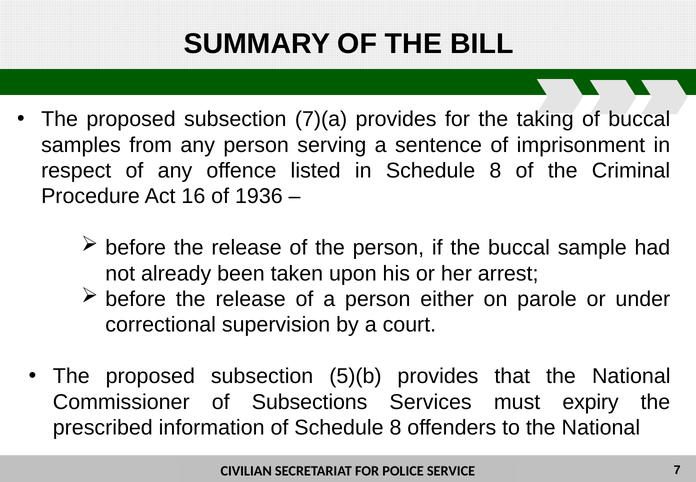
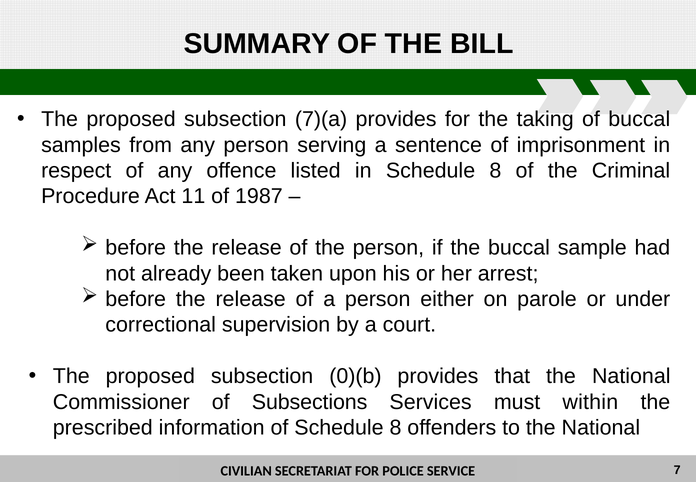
16: 16 -> 11
1936: 1936 -> 1987
5)(b: 5)(b -> 0)(b
expiry: expiry -> within
